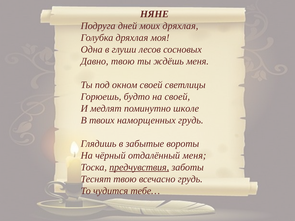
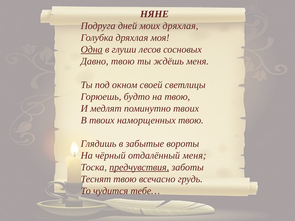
Одна underline: none -> present
на своей: своей -> твою
поминутно школе: школе -> твоих
наморщенных грудь: грудь -> твою
